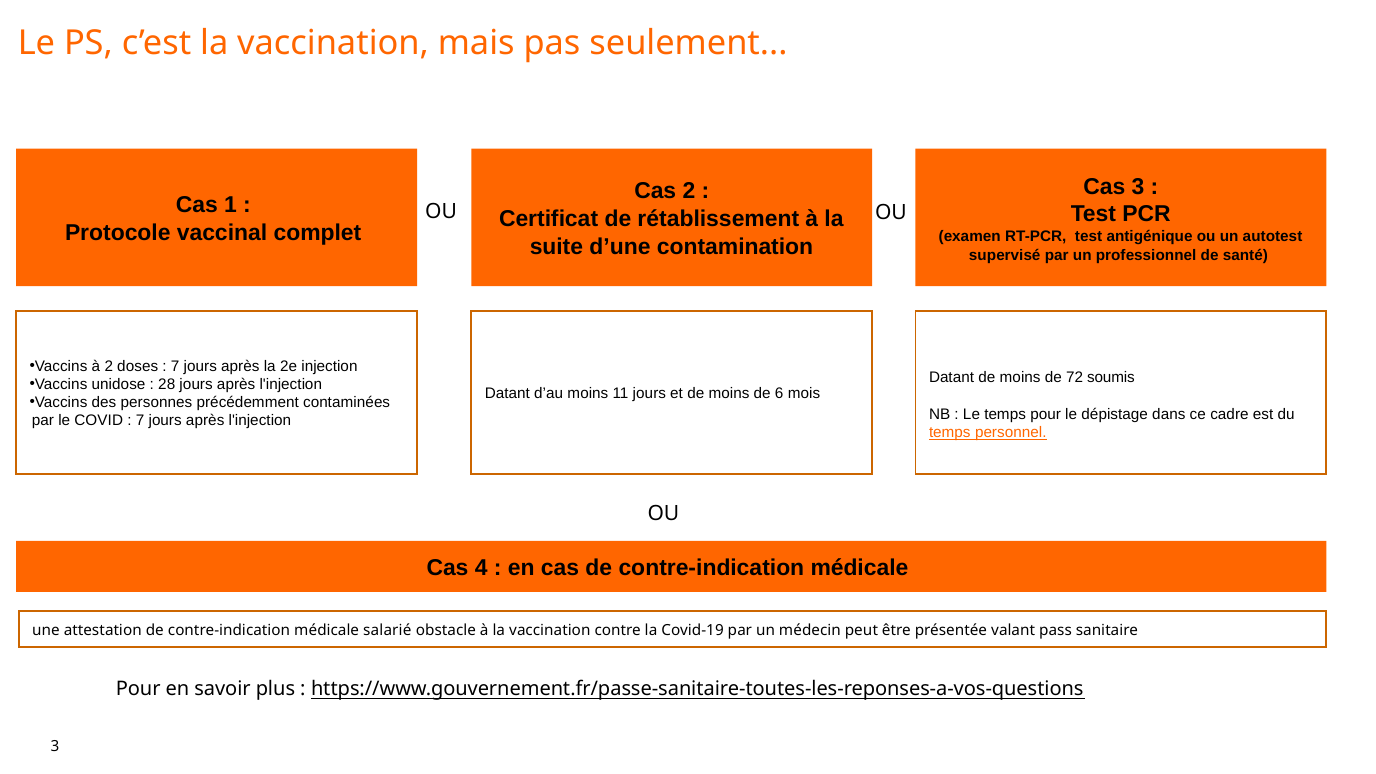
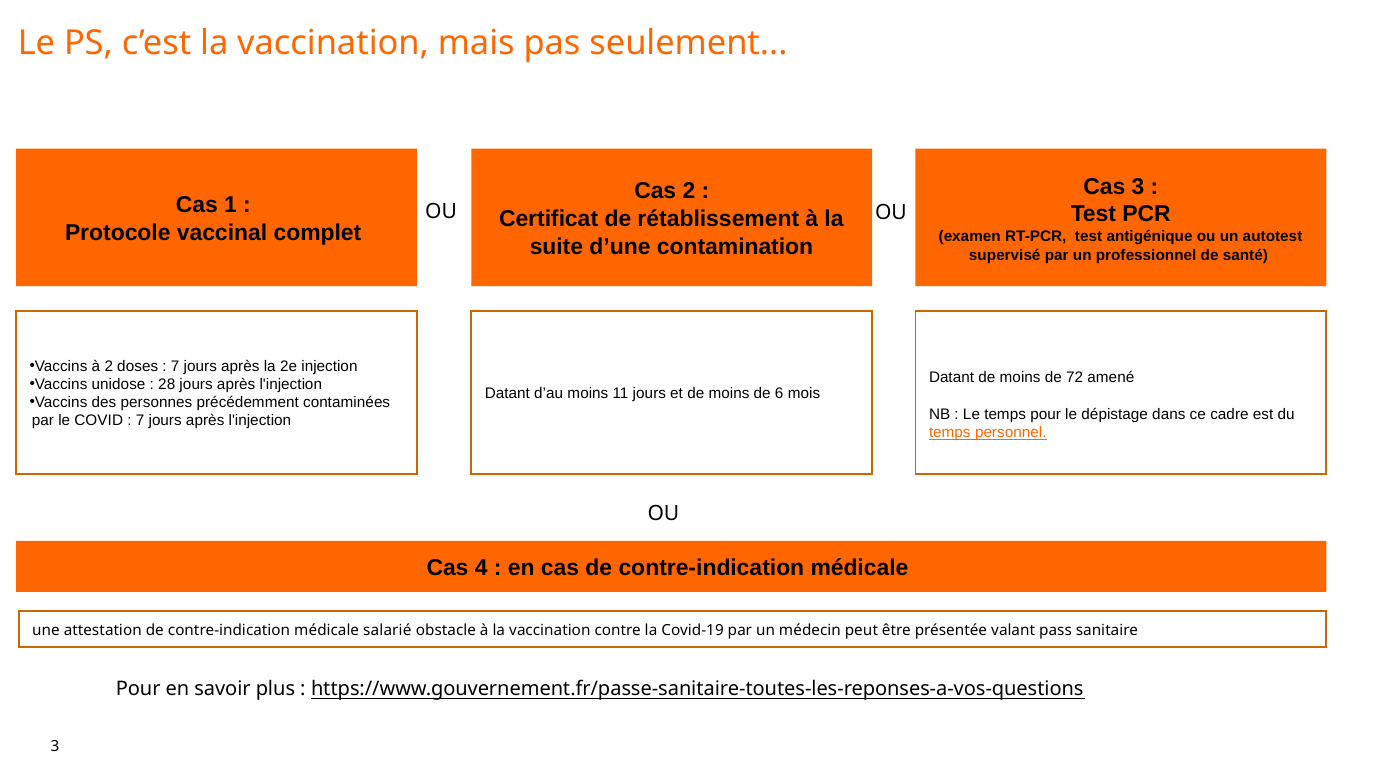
soumis: soumis -> amené
